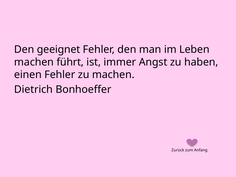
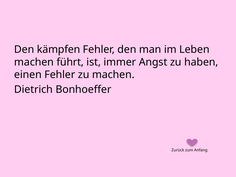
geeignet: geeignet -> kämpfen
